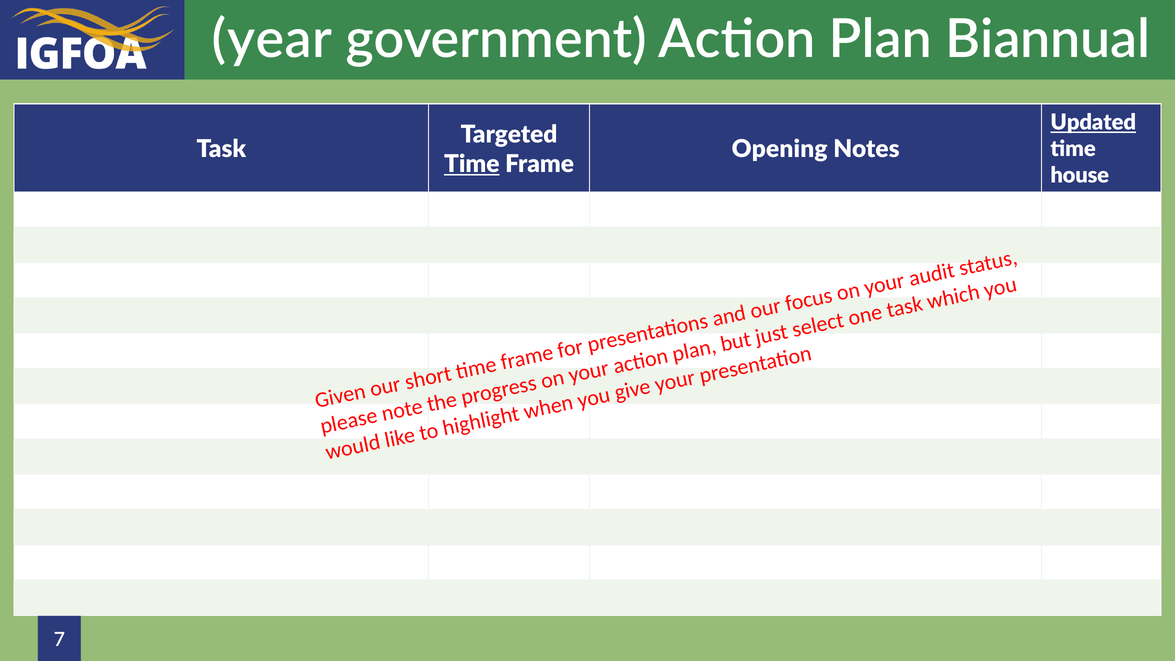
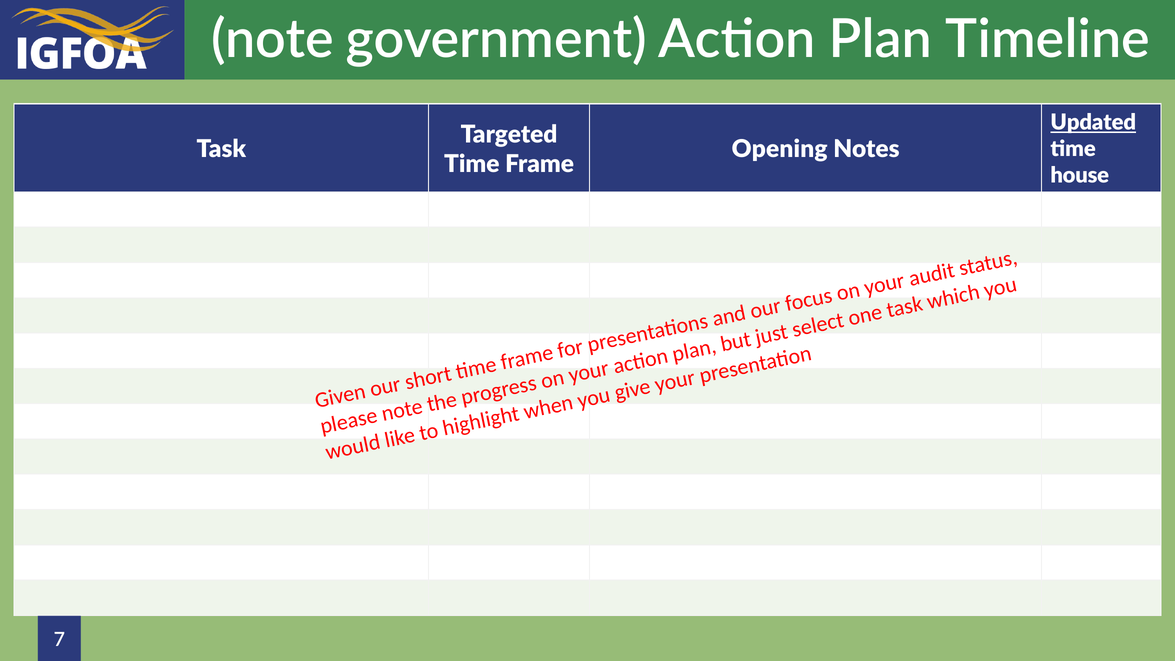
year at (272, 39): year -> note
Biannual: Biannual -> Timeline
Time at (472, 164) underline: present -> none
